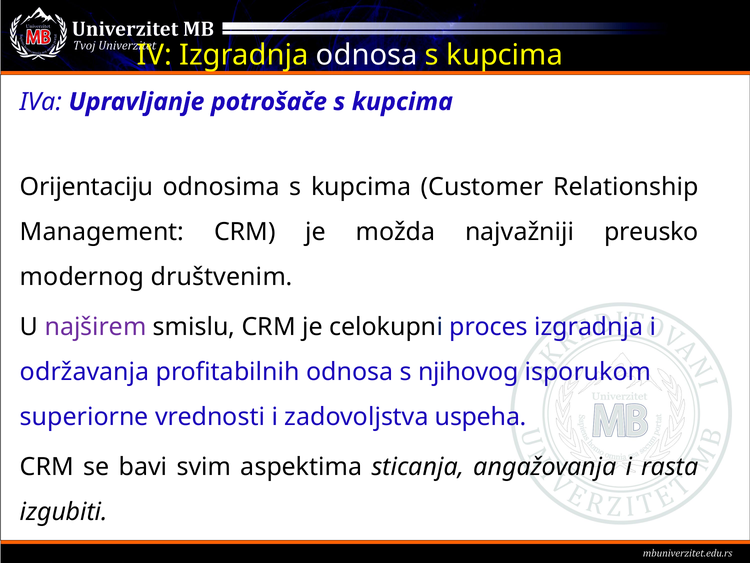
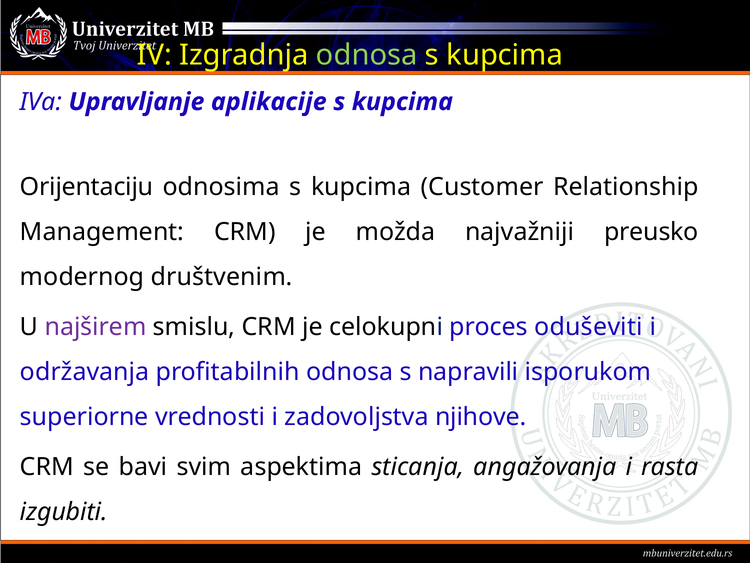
odnosa at (367, 55) colour: white -> light green
potrošače: potrošače -> aplikacije
proces izgradnja: izgradnja -> oduševiti
njihovog: njihovog -> napravili
uspeha: uspeha -> njihove
